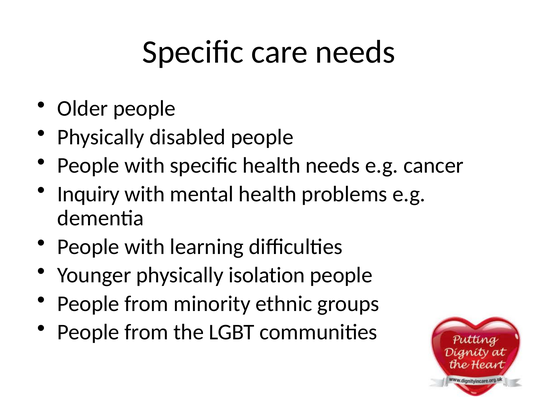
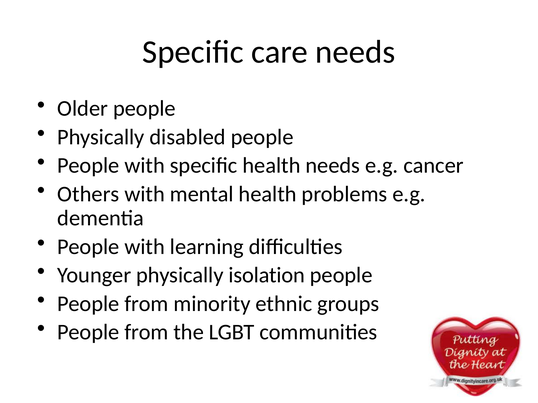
Inquiry: Inquiry -> Others
